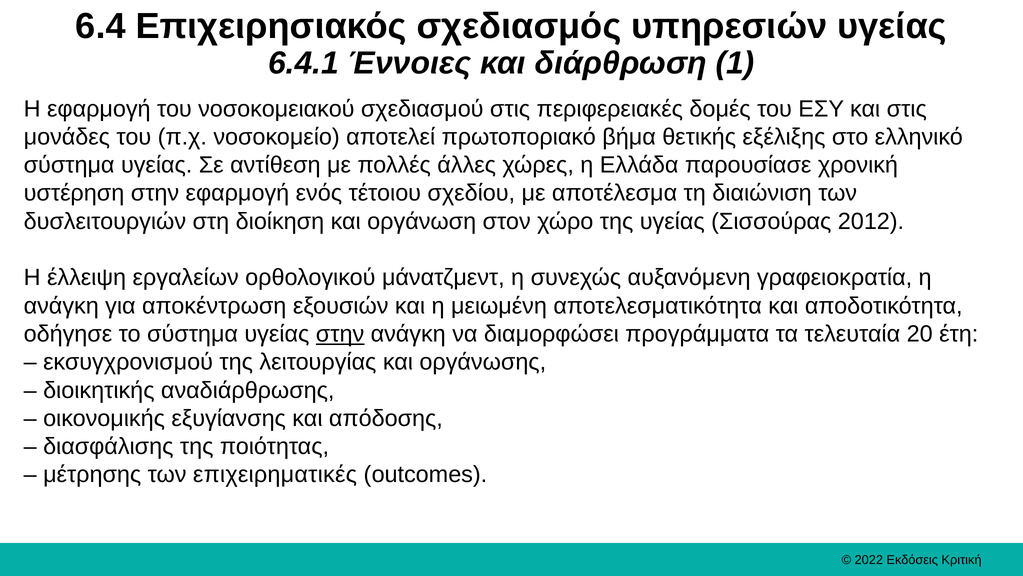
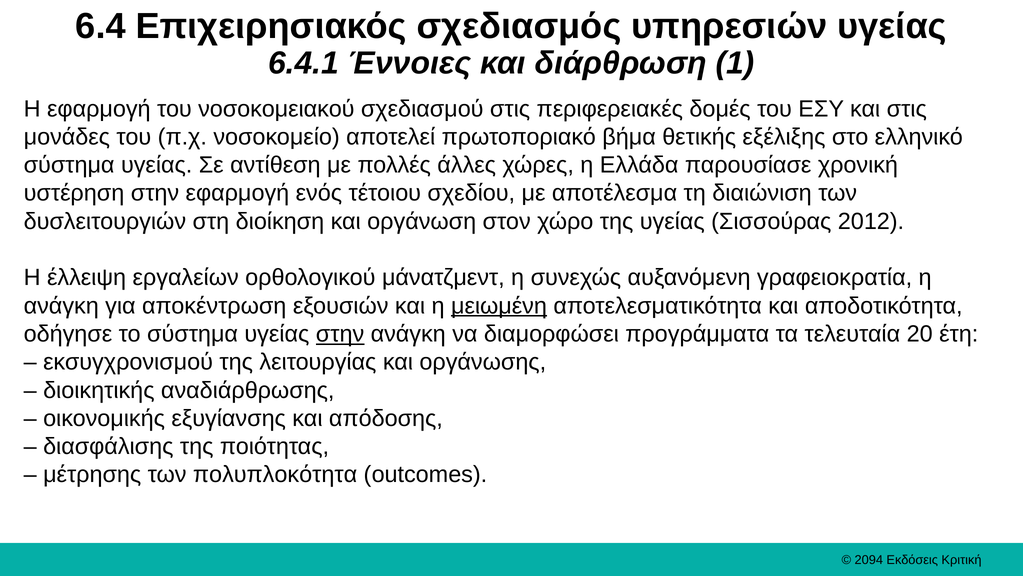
μειωμένη underline: none -> present
επιχειρηματικές: επιχειρηματικές -> πολυπλοκότητα
2022: 2022 -> 2094
